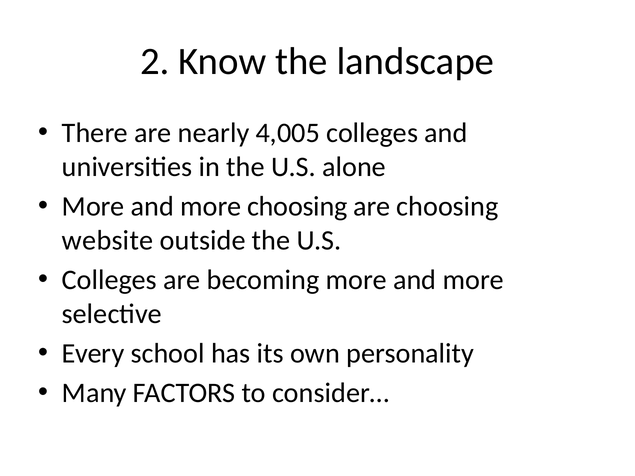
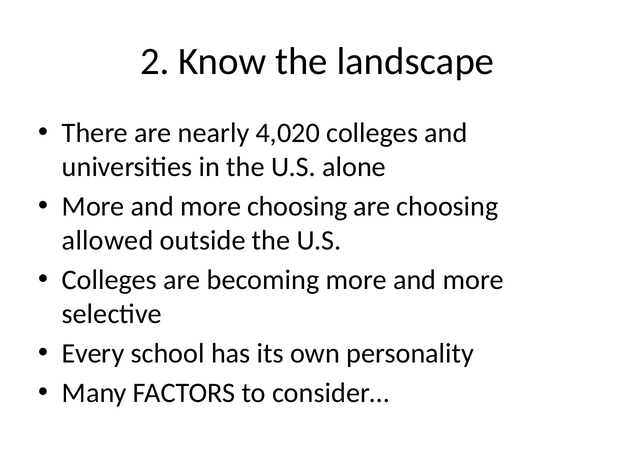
4,005: 4,005 -> 4,020
website: website -> allowed
